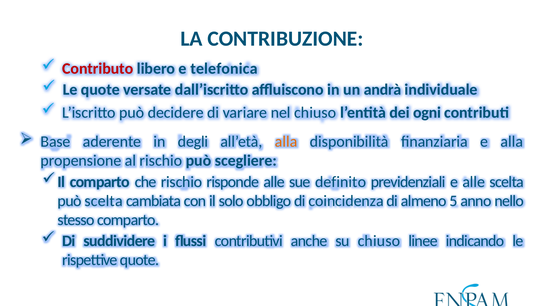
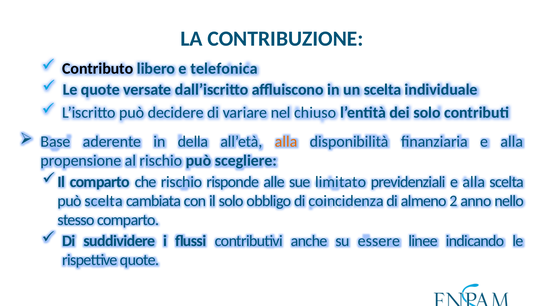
Contributo colour: red -> black
un andrà: andrà -> scelta
dei ogni: ogni -> solo
degli: degli -> della
definito: definito -> limitato
previdenziali e alle: alle -> alla
5: 5 -> 2
su chiuso: chiuso -> essere
